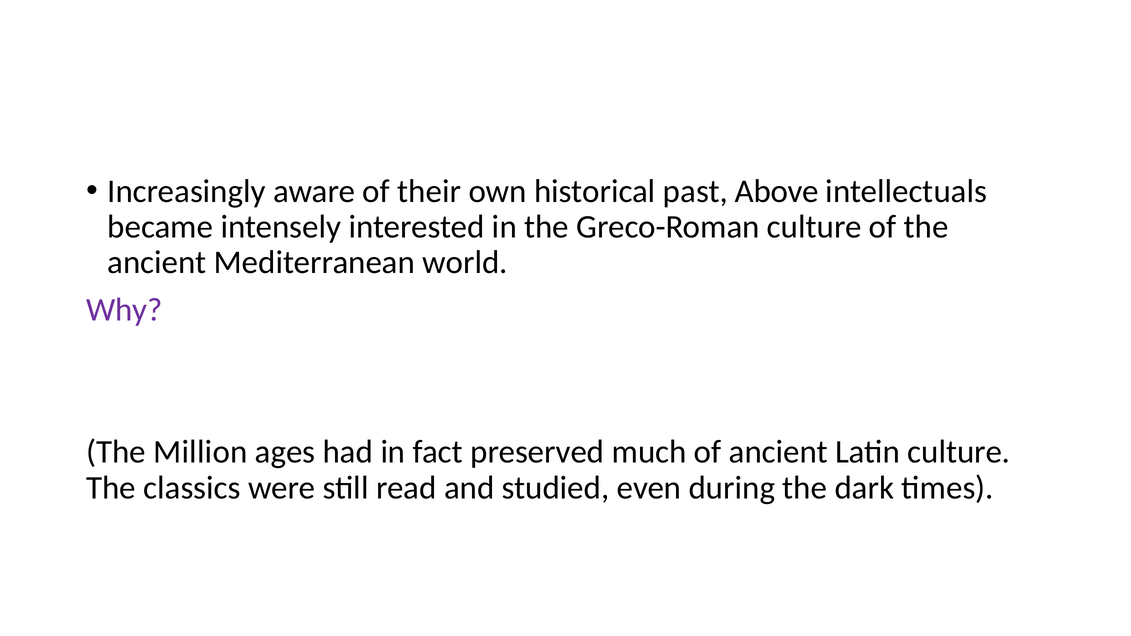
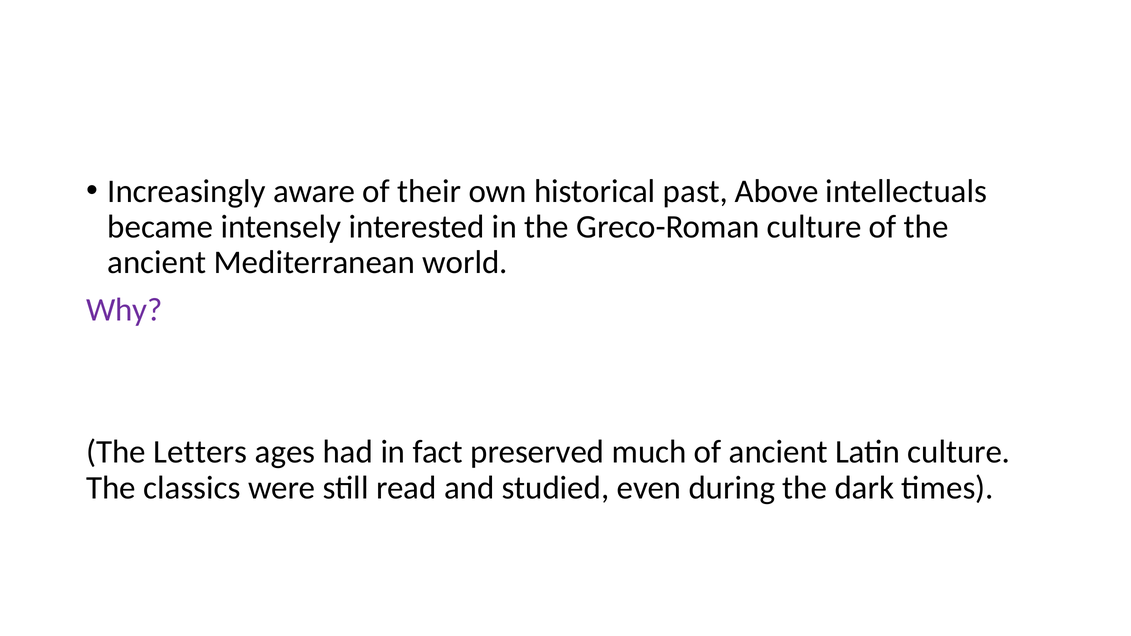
Million: Million -> Letters
